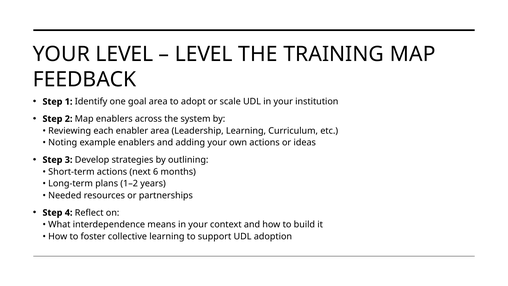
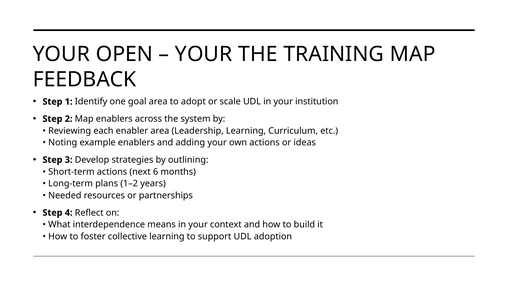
YOUR LEVEL: LEVEL -> OPEN
LEVEL at (204, 54): LEVEL -> YOUR
